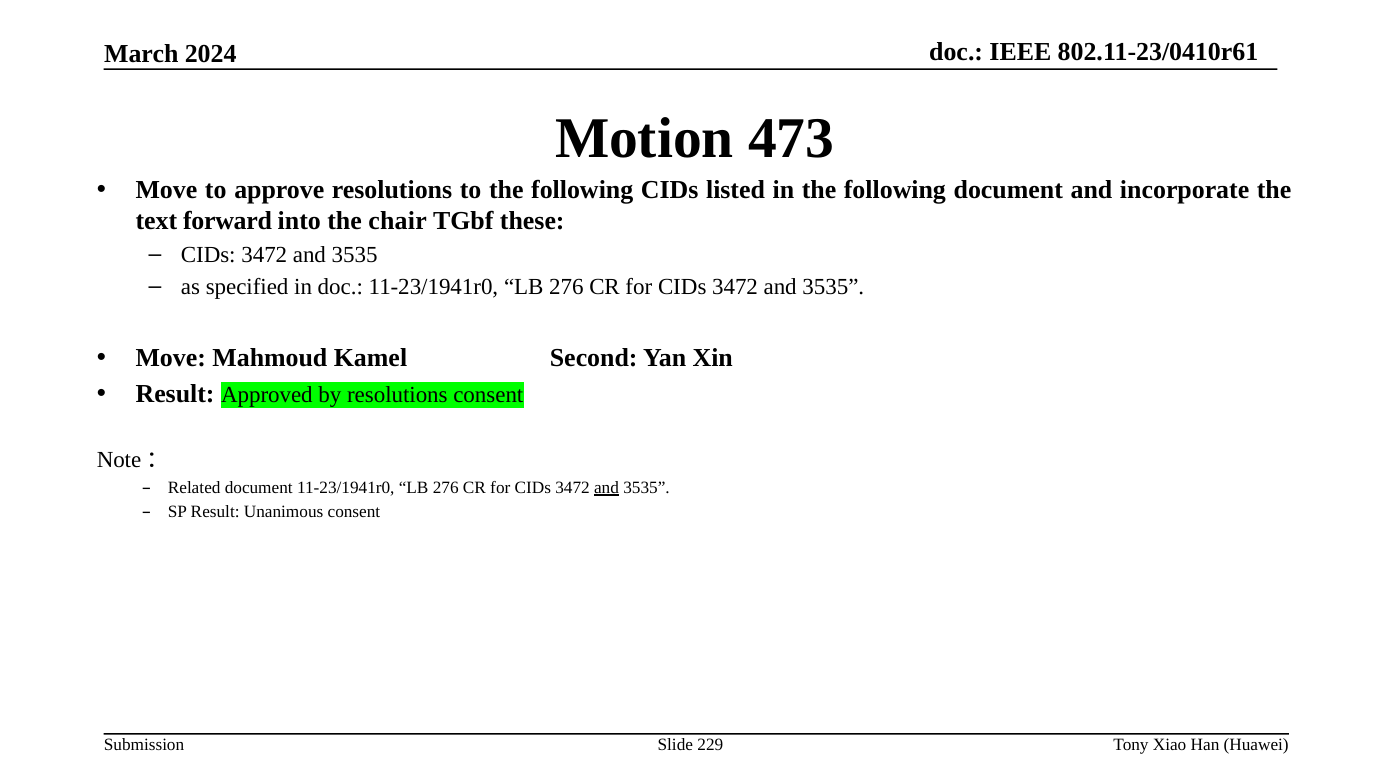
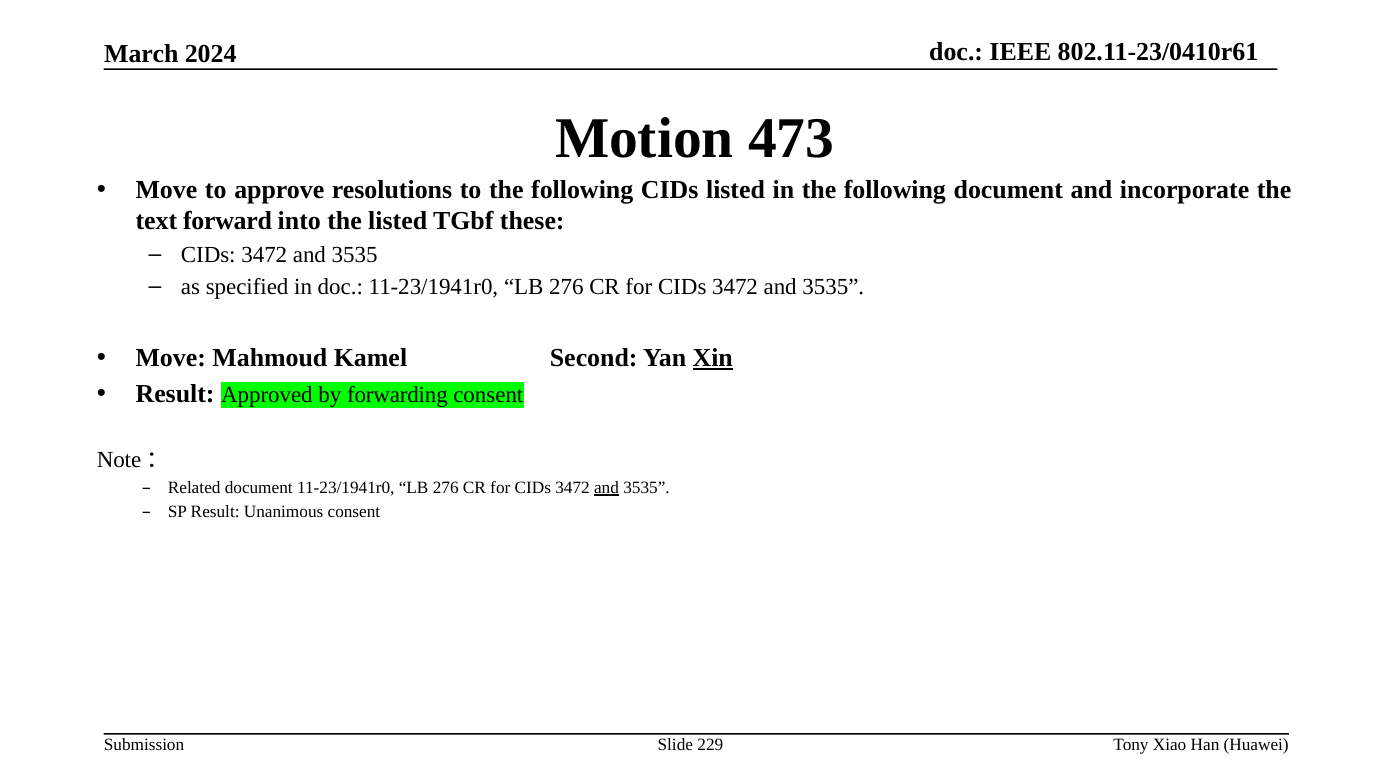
the chair: chair -> listed
Xin underline: none -> present
by resolutions: resolutions -> forwarding
